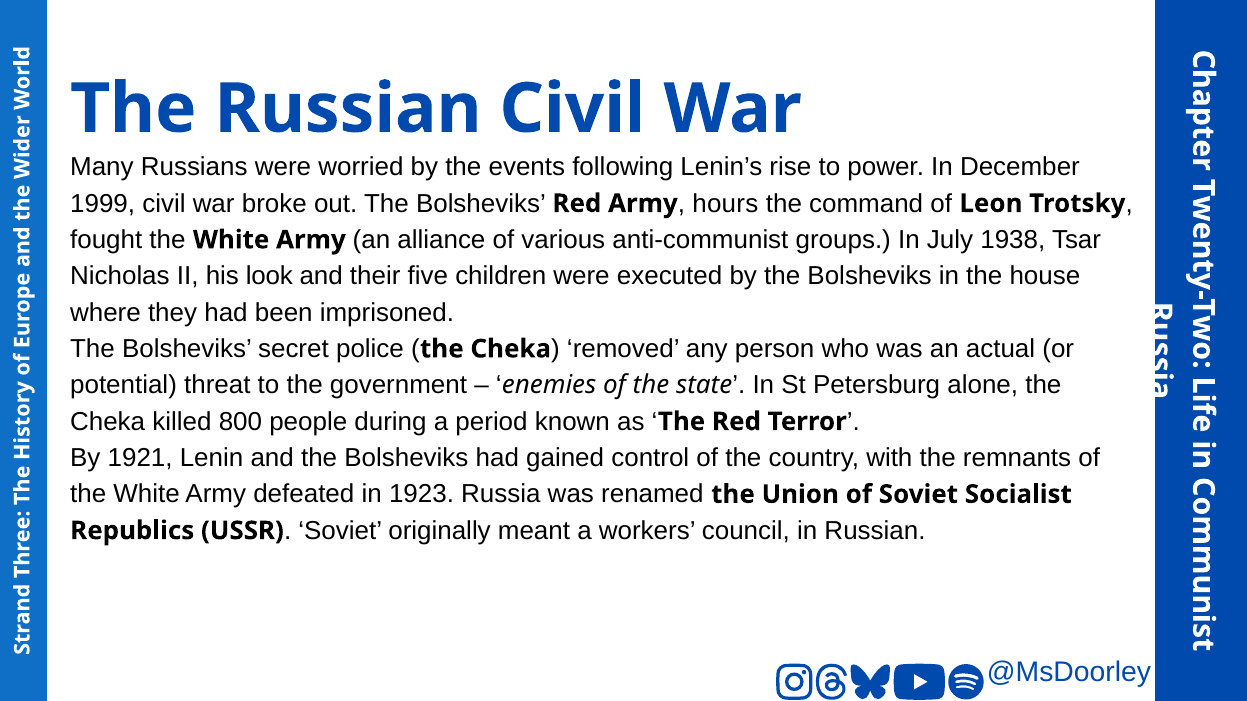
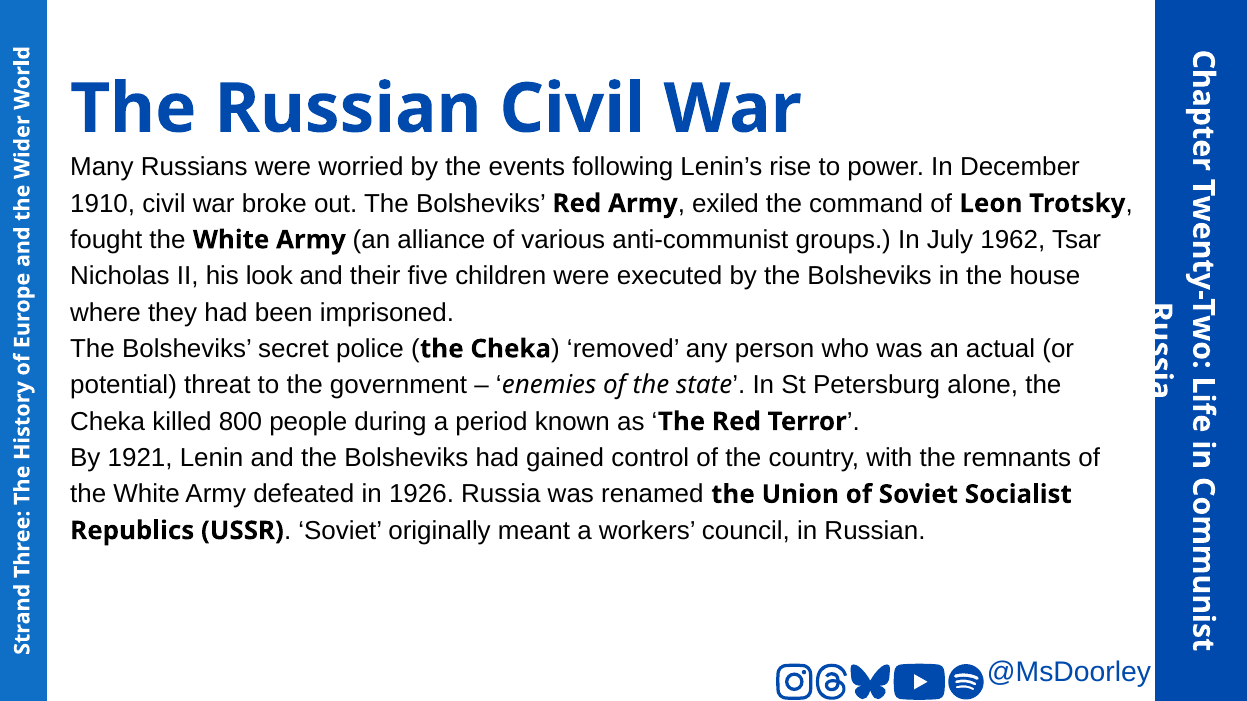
1999: 1999 -> 1910
hours: hours -> exiled
1938: 1938 -> 1962
1923: 1923 -> 1926
